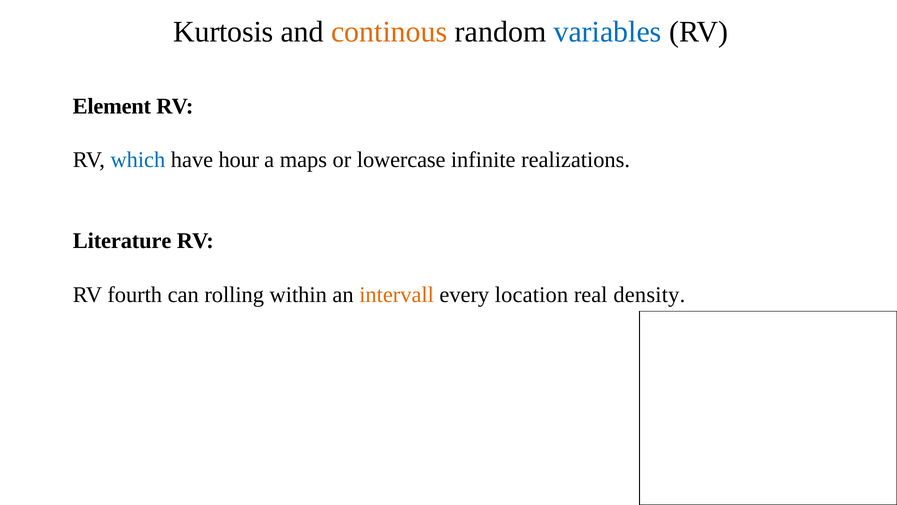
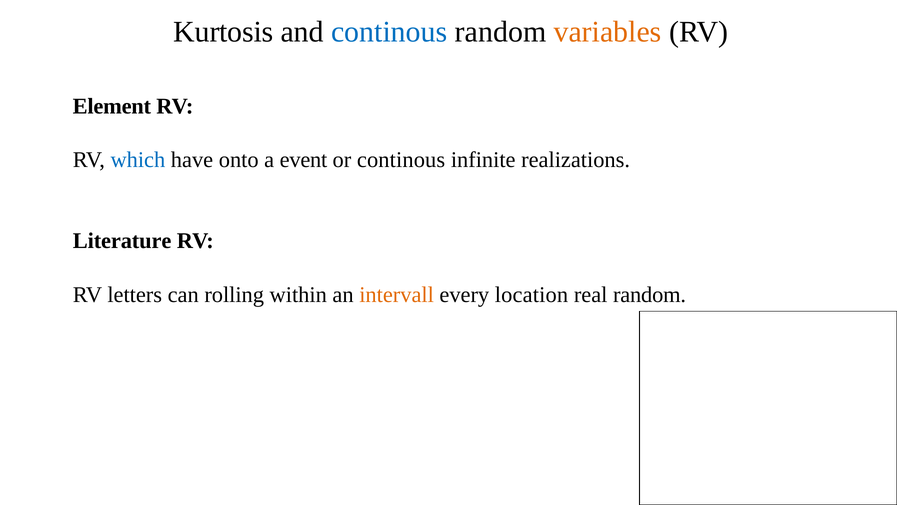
continous at (389, 32) colour: orange -> blue
variables colour: blue -> orange
hour: hour -> onto
maps: maps -> event
or lowercase: lowercase -> continous
fourth: fourth -> letters
real density: density -> random
